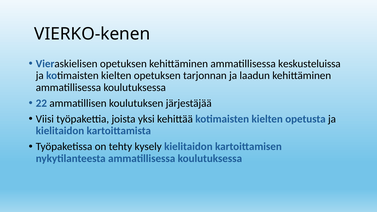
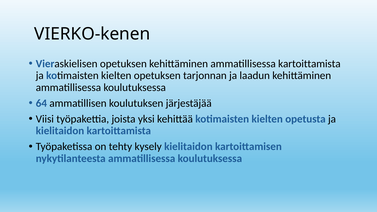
ammatillisessa keskusteluissa: keskusteluissa -> kartoittamista
22: 22 -> 64
